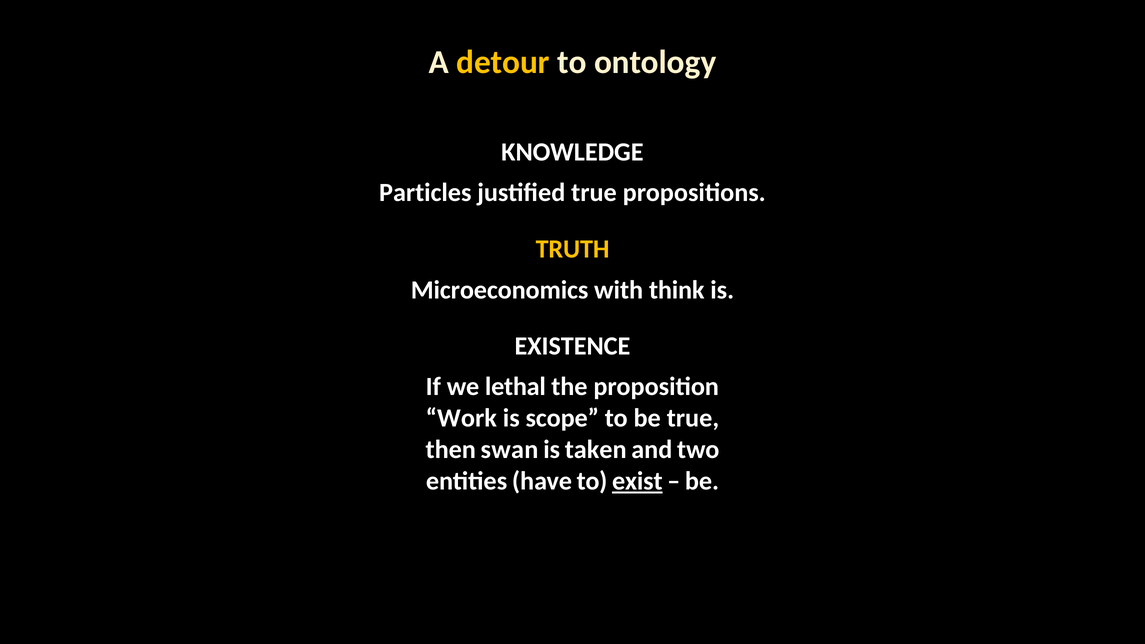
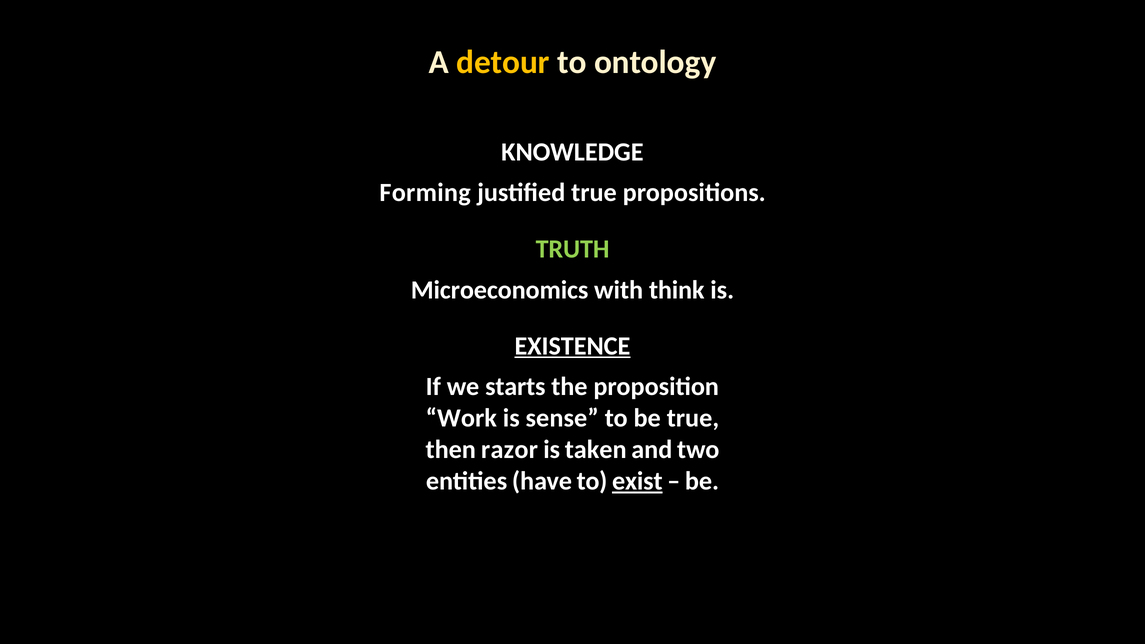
Particles: Particles -> Forming
TRUTH colour: yellow -> light green
EXISTENCE underline: none -> present
lethal: lethal -> starts
scope: scope -> sense
swan: swan -> razor
